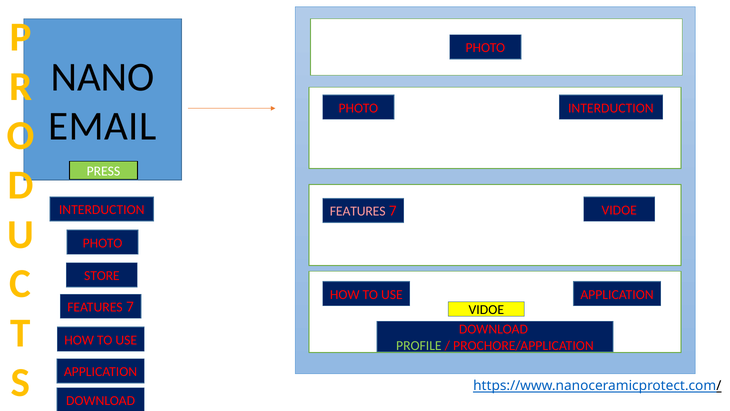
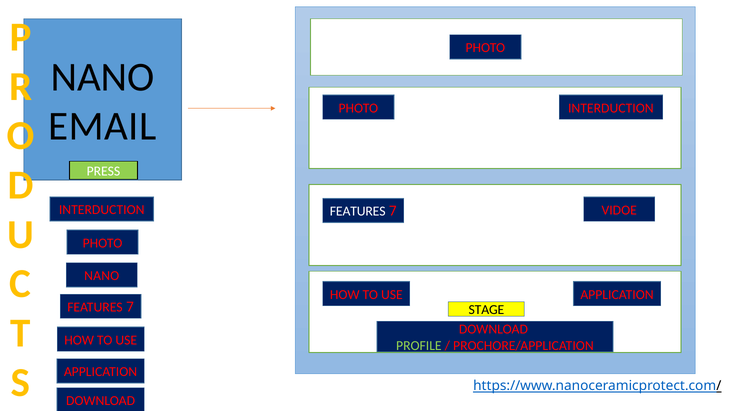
FEATURES at (358, 211) colour: pink -> white
STORE at (102, 276): STORE -> NANO
VIDOE at (486, 310): VIDOE -> STAGE
